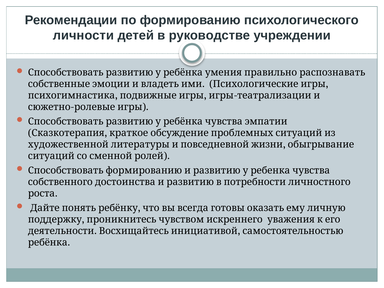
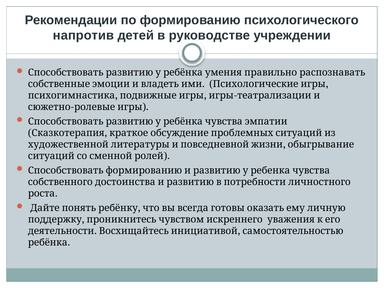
личности: личности -> напротив
